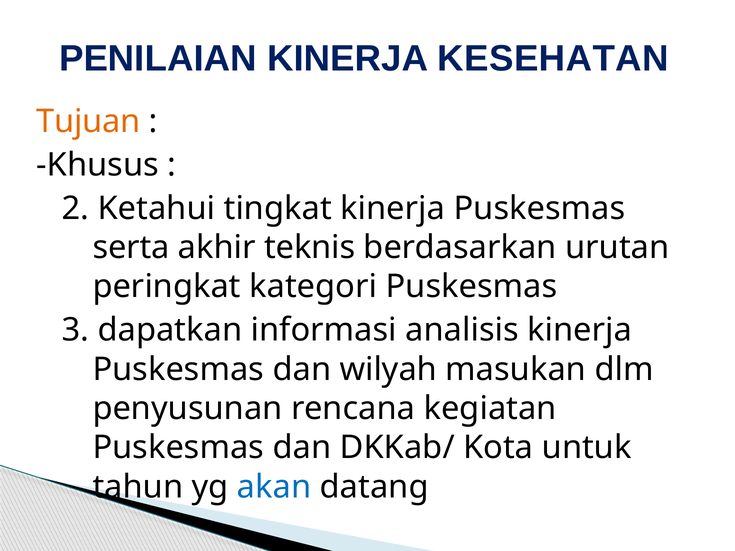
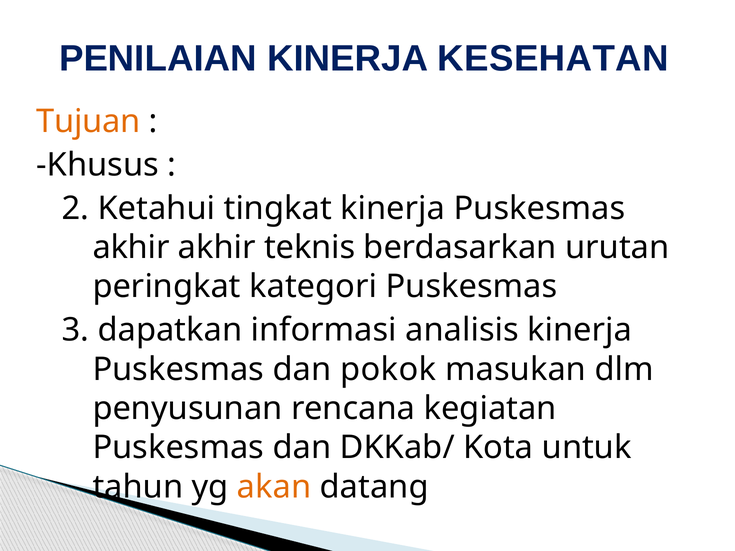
serta at (131, 248): serta -> akhir
wilyah: wilyah -> pokok
akan colour: blue -> orange
